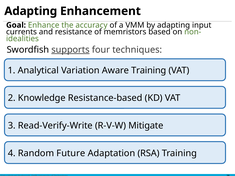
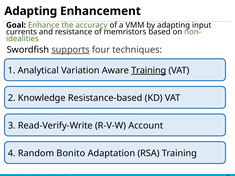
Training at (149, 70) underline: none -> present
Mitigate: Mitigate -> Account
Future: Future -> Bonito
